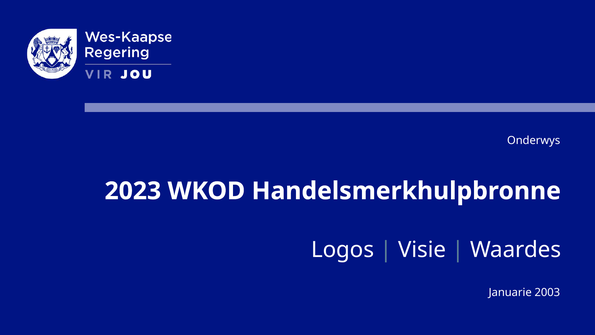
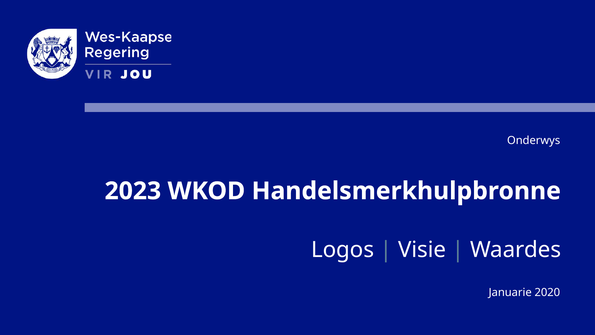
2003: 2003 -> 2020
